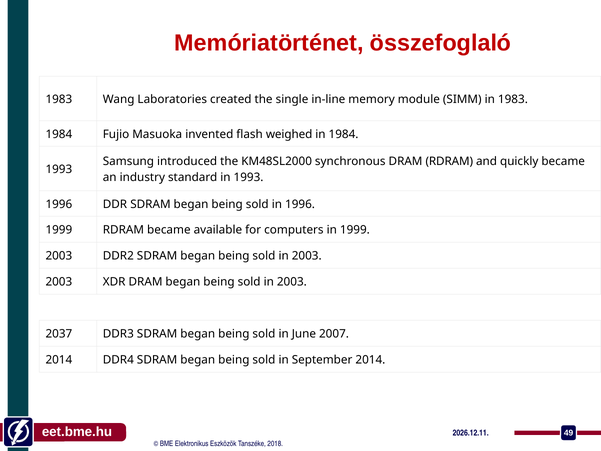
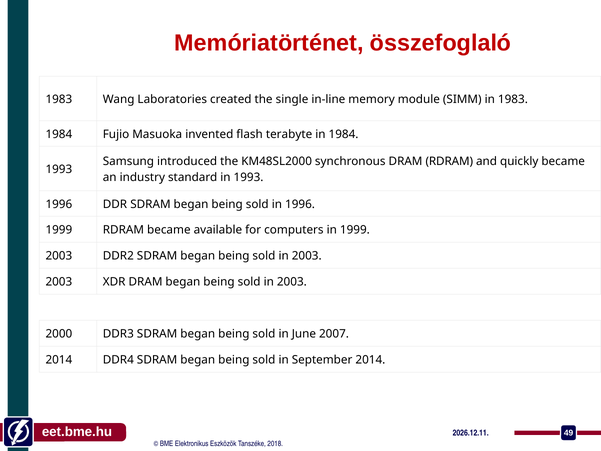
weighed: weighed -> terabyte
2037: 2037 -> 2000
